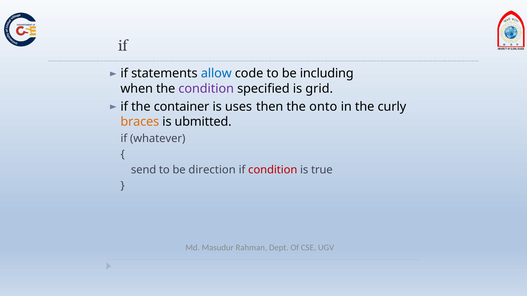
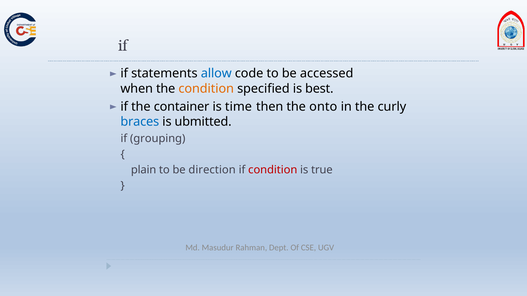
including: including -> accessed
condition at (206, 89) colour: purple -> orange
grid: grid -> best
uses: uses -> time
braces colour: orange -> blue
whatever: whatever -> grouping
send: send -> plain
